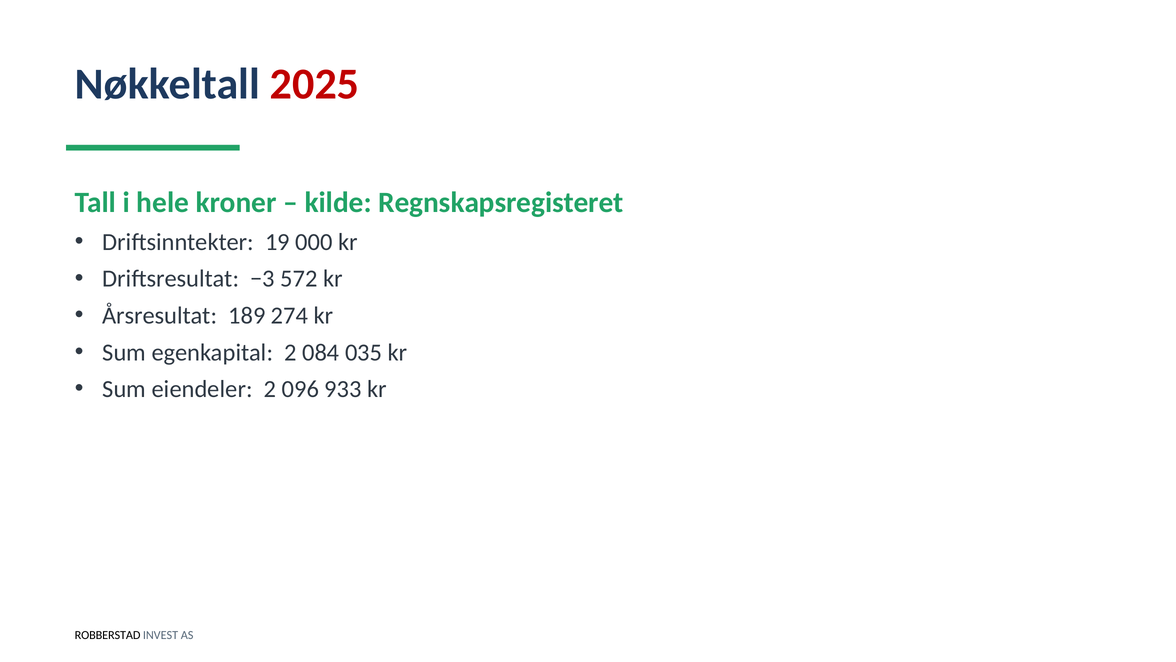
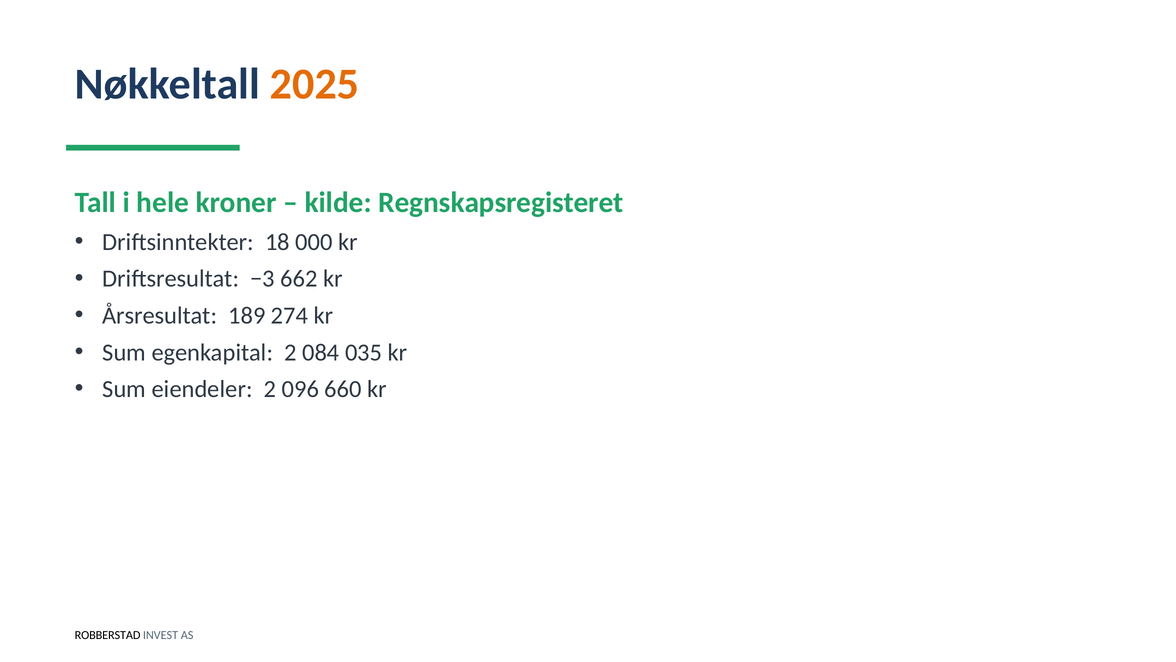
2025 colour: red -> orange
19: 19 -> 18
572: 572 -> 662
933: 933 -> 660
